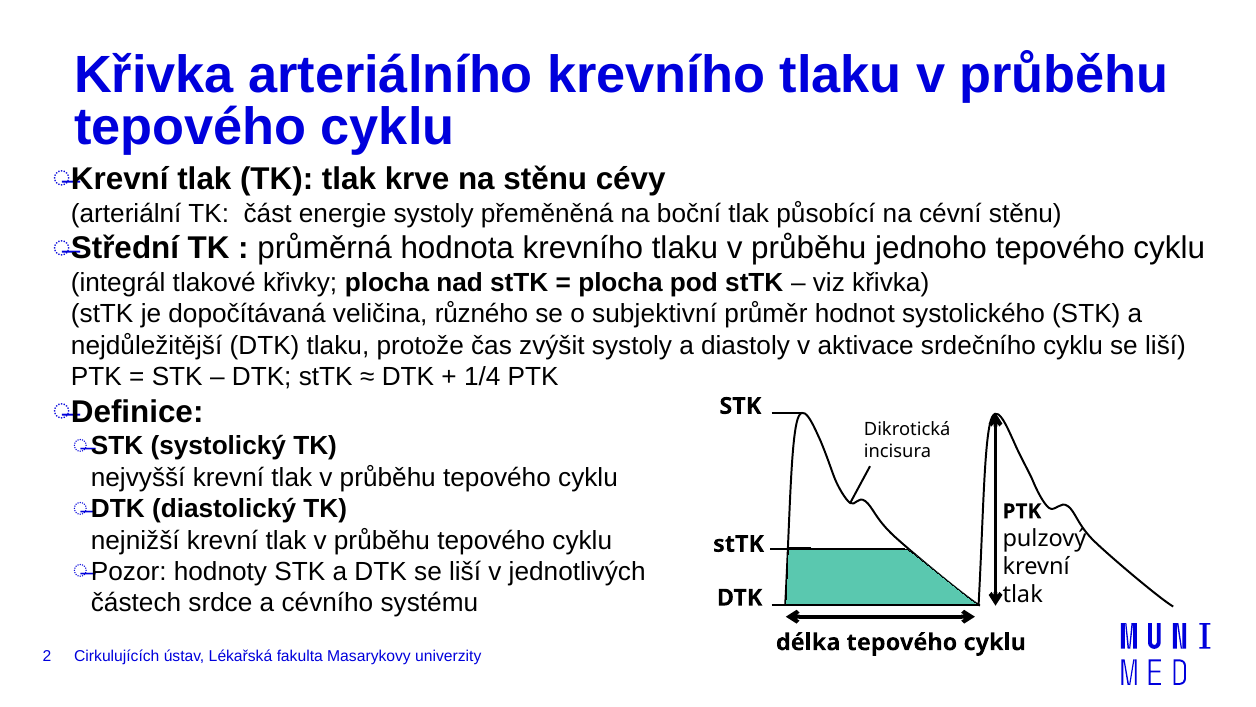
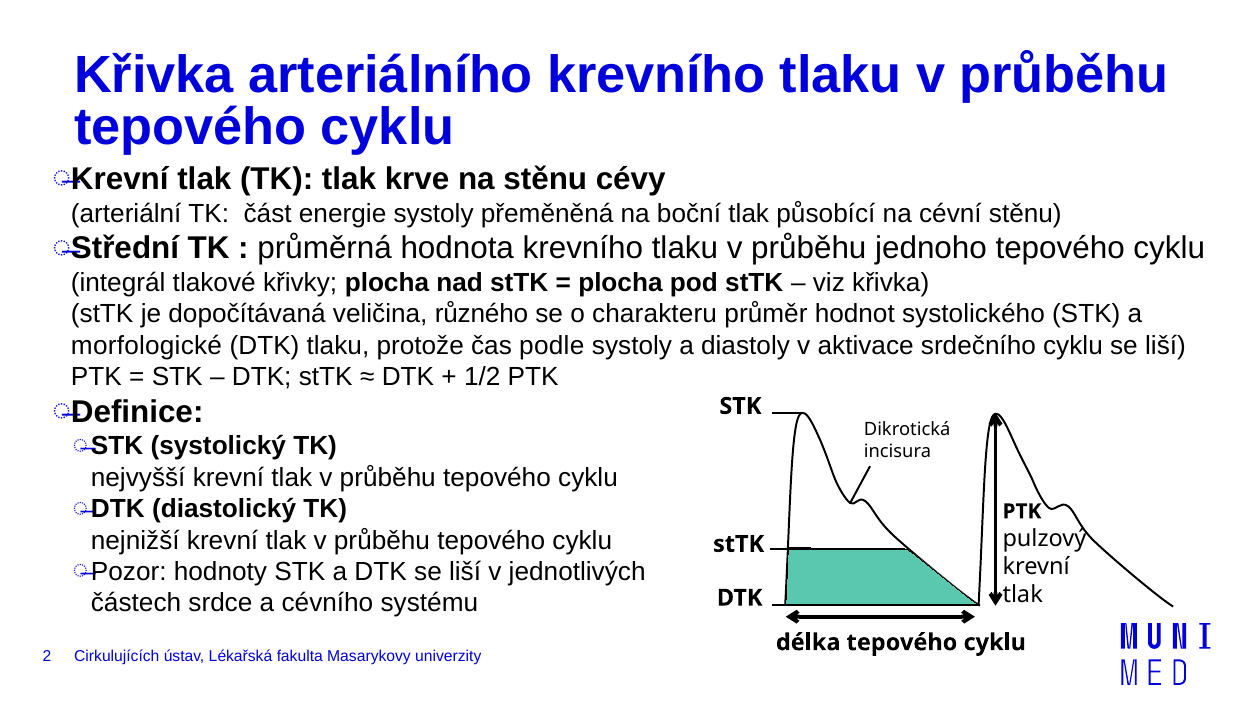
subjektivní: subjektivní -> charakteru
nejdůležitější: nejdůležitější -> morfologické
zvýšit: zvýšit -> podle
1/4: 1/4 -> 1/2
